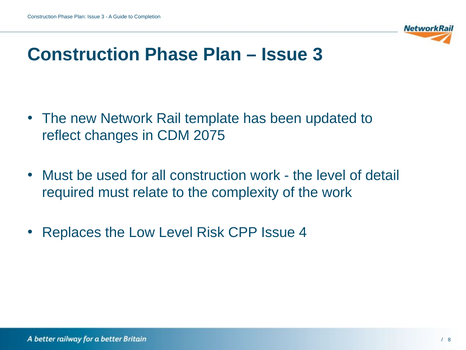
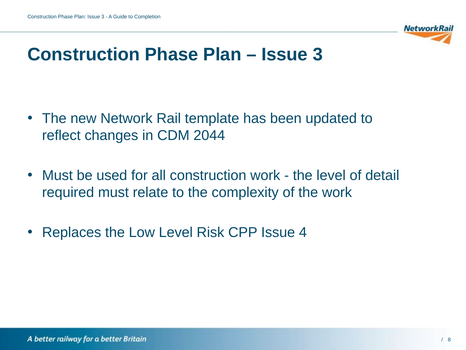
2075: 2075 -> 2044
